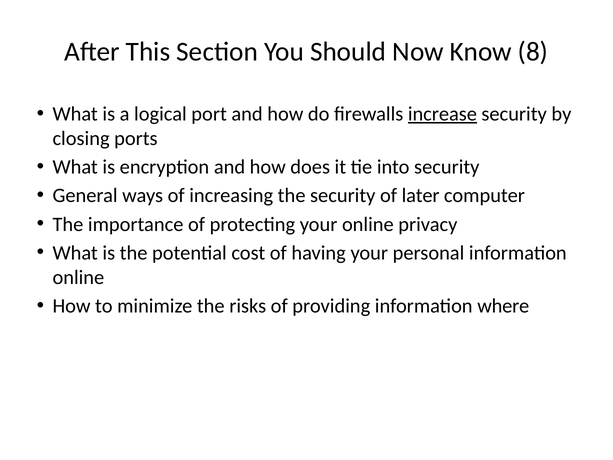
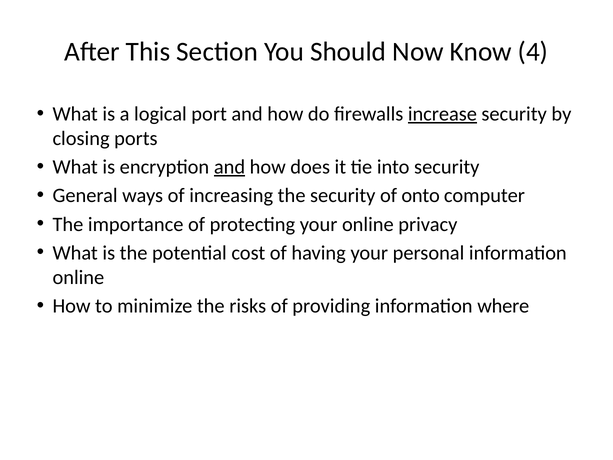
8: 8 -> 4
and at (230, 167) underline: none -> present
later: later -> onto
